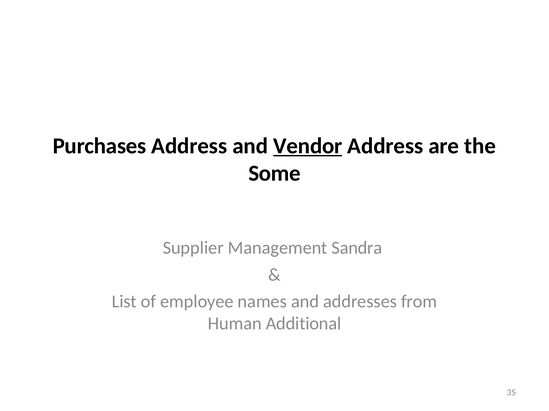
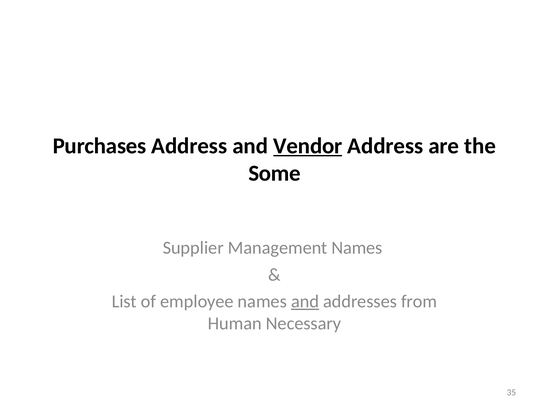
Management Sandra: Sandra -> Names
and at (305, 302) underline: none -> present
Additional: Additional -> Necessary
